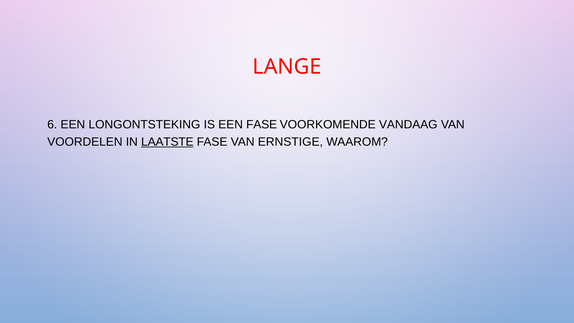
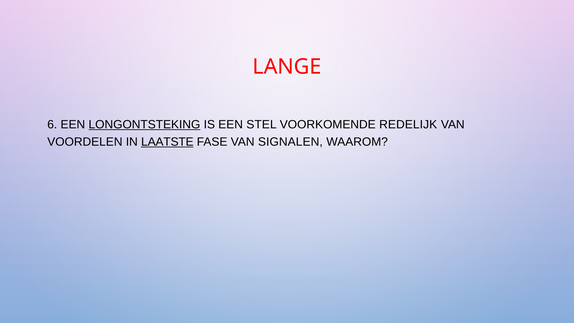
LONGONTSTEKING underline: none -> present
EEN FASE: FASE -> STEL
VANDAAG: VANDAAG -> REDELIJK
ERNSTIGE: ERNSTIGE -> SIGNALEN
